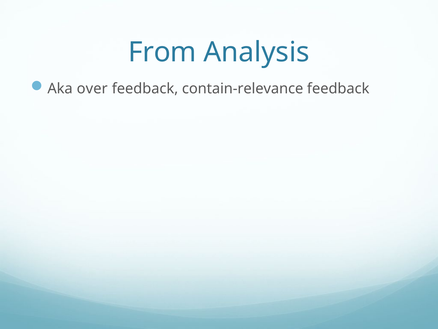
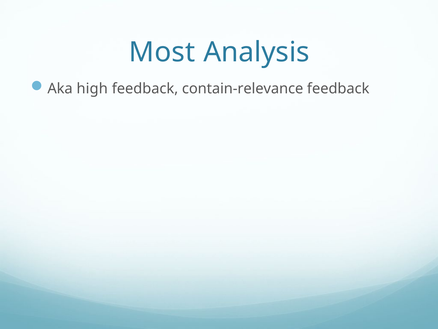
From: From -> Most
over: over -> high
